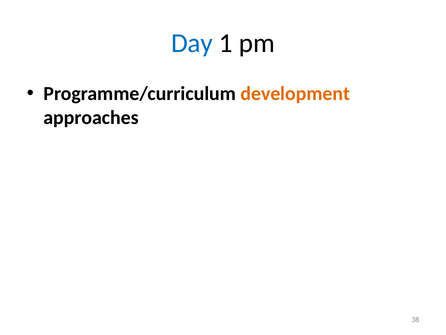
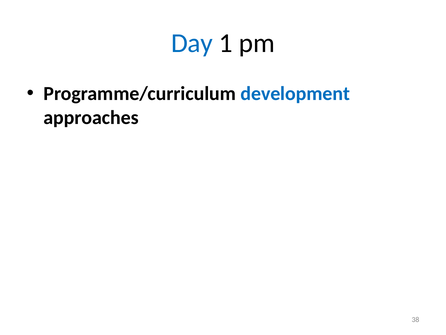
development colour: orange -> blue
